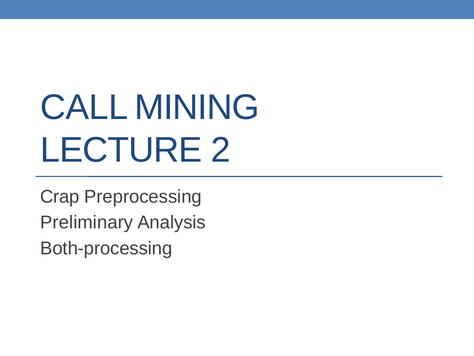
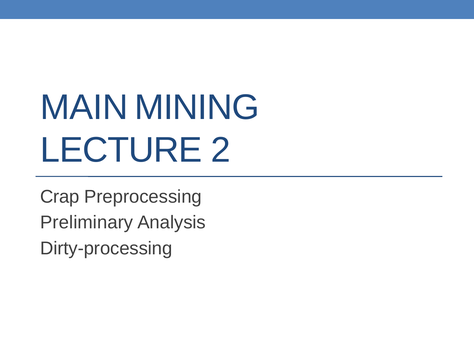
CALL: CALL -> MAIN
Both-processing: Both-processing -> Dirty-processing
